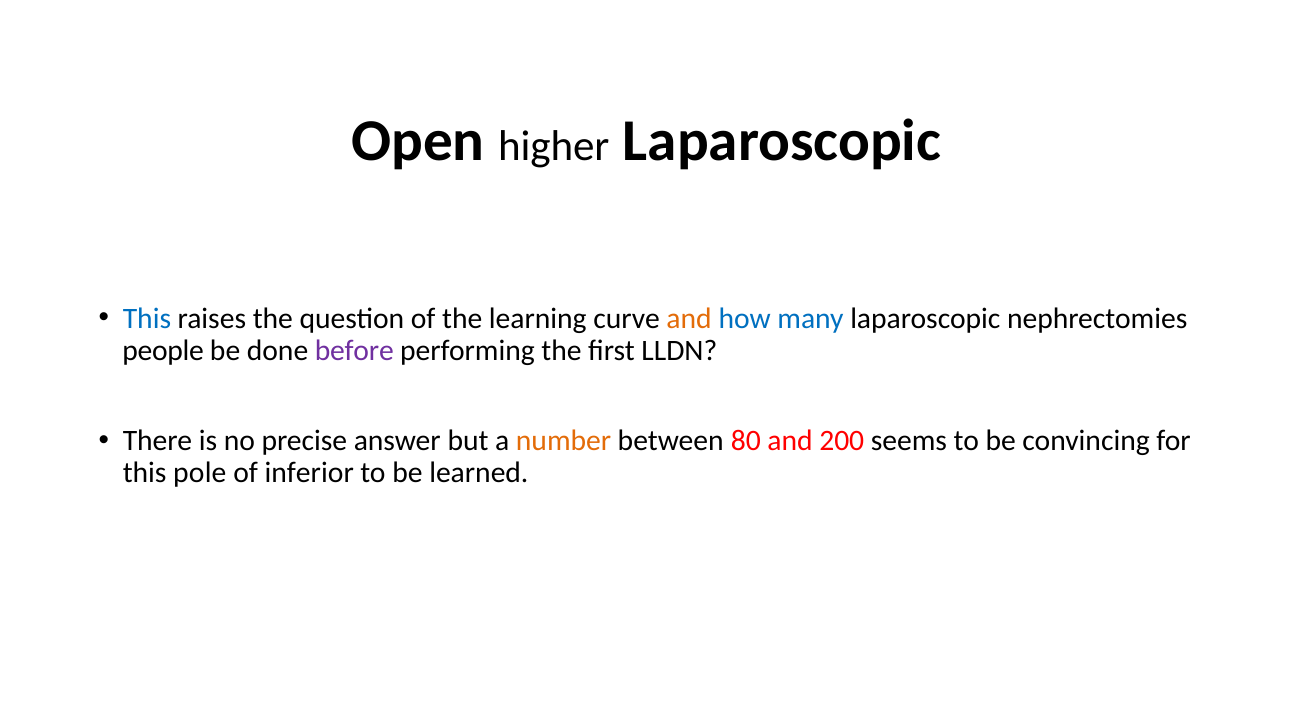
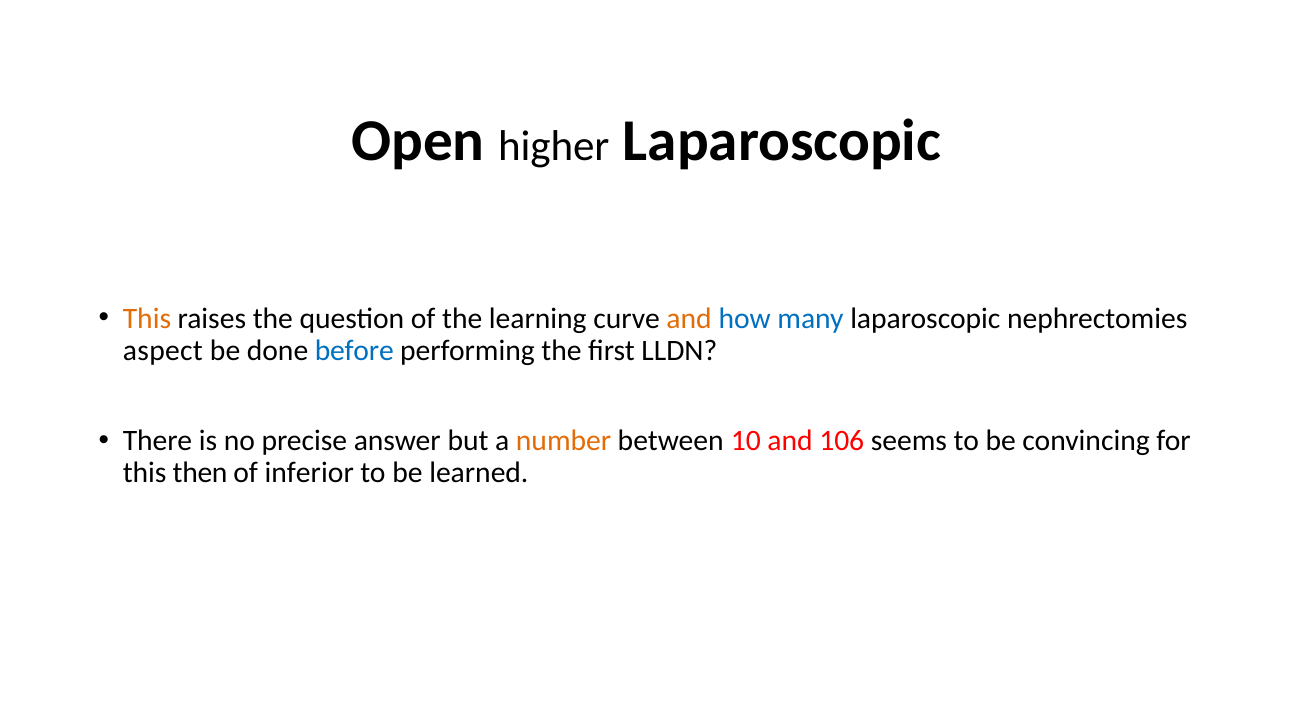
This at (147, 318) colour: blue -> orange
people: people -> aspect
before colour: purple -> blue
80: 80 -> 10
200: 200 -> 106
pole: pole -> then
